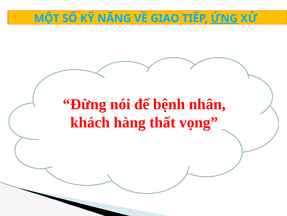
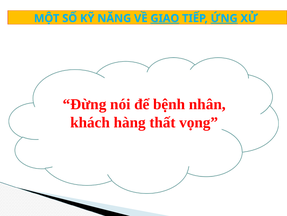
GIAO underline: none -> present
